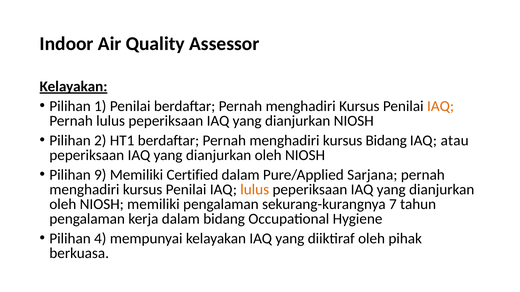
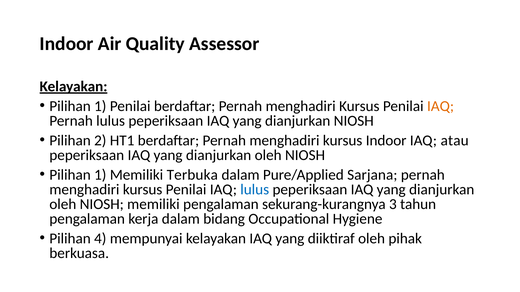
kursus Bidang: Bidang -> Indoor
9 at (100, 175): 9 -> 1
Certified: Certified -> Terbuka
lulus at (255, 190) colour: orange -> blue
7: 7 -> 3
